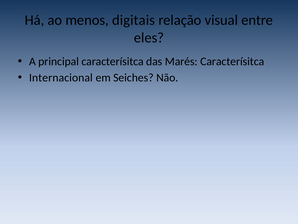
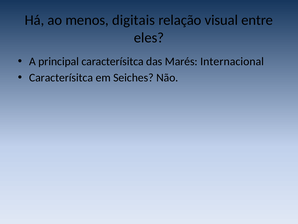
Marés Caracterísitca: Caracterísitca -> Internacional
Internacional at (61, 78): Internacional -> Caracterísitca
